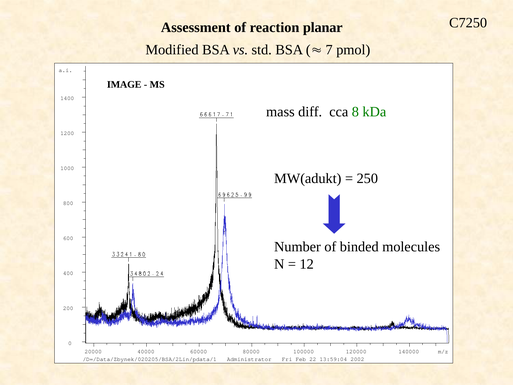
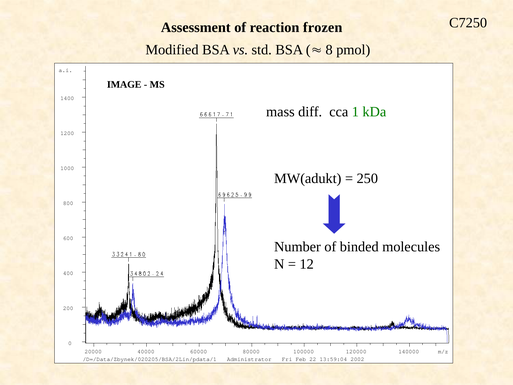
planar: planar -> frozen
7: 7 -> 8
8: 8 -> 1
